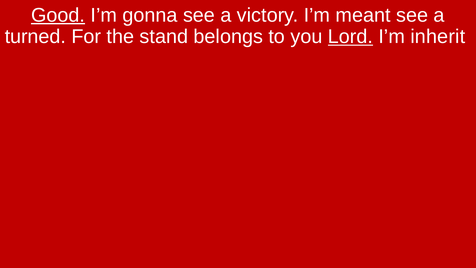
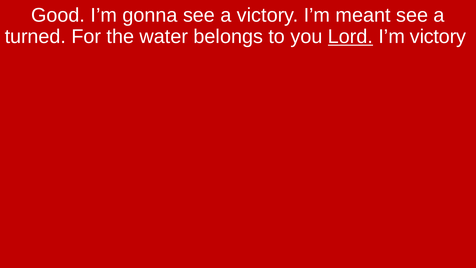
Good underline: present -> none
stand: stand -> water
I’m inherit: inherit -> victory
